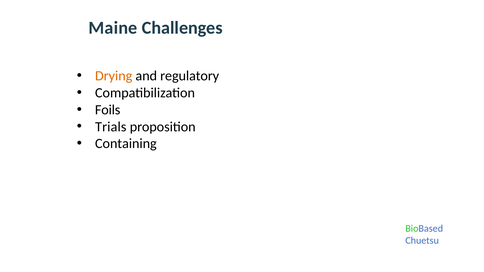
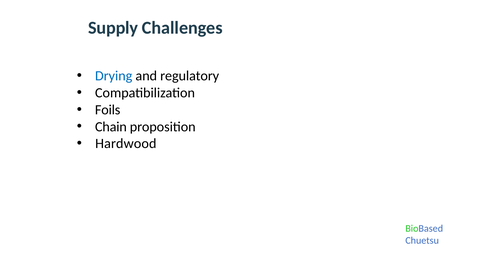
Maine: Maine -> Supply
Drying colour: orange -> blue
Trials: Trials -> Chain
Containing: Containing -> Hardwood
